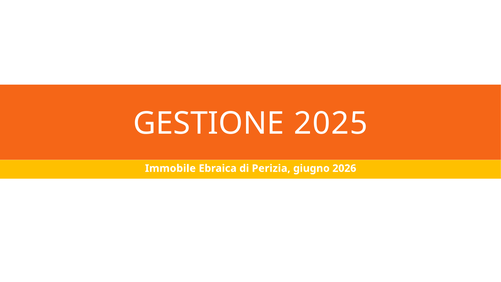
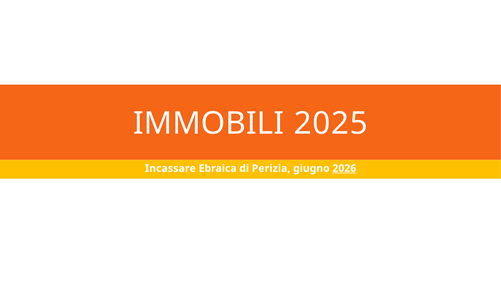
GESTIONE: GESTIONE -> IMMOBILI
Immobile: Immobile -> Incassare
2026 underline: none -> present
